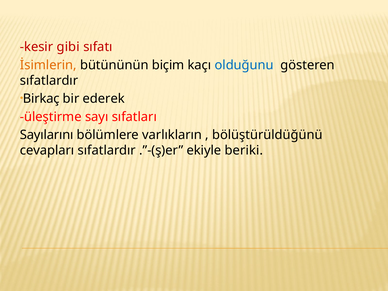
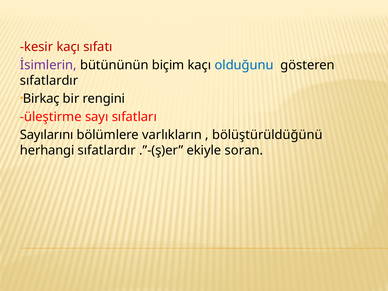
kesir gibi: gibi -> kaçı
İsimlerin colour: orange -> purple
ederek: ederek -> rengini
cevapları: cevapları -> herhangi
beriki: beriki -> soran
